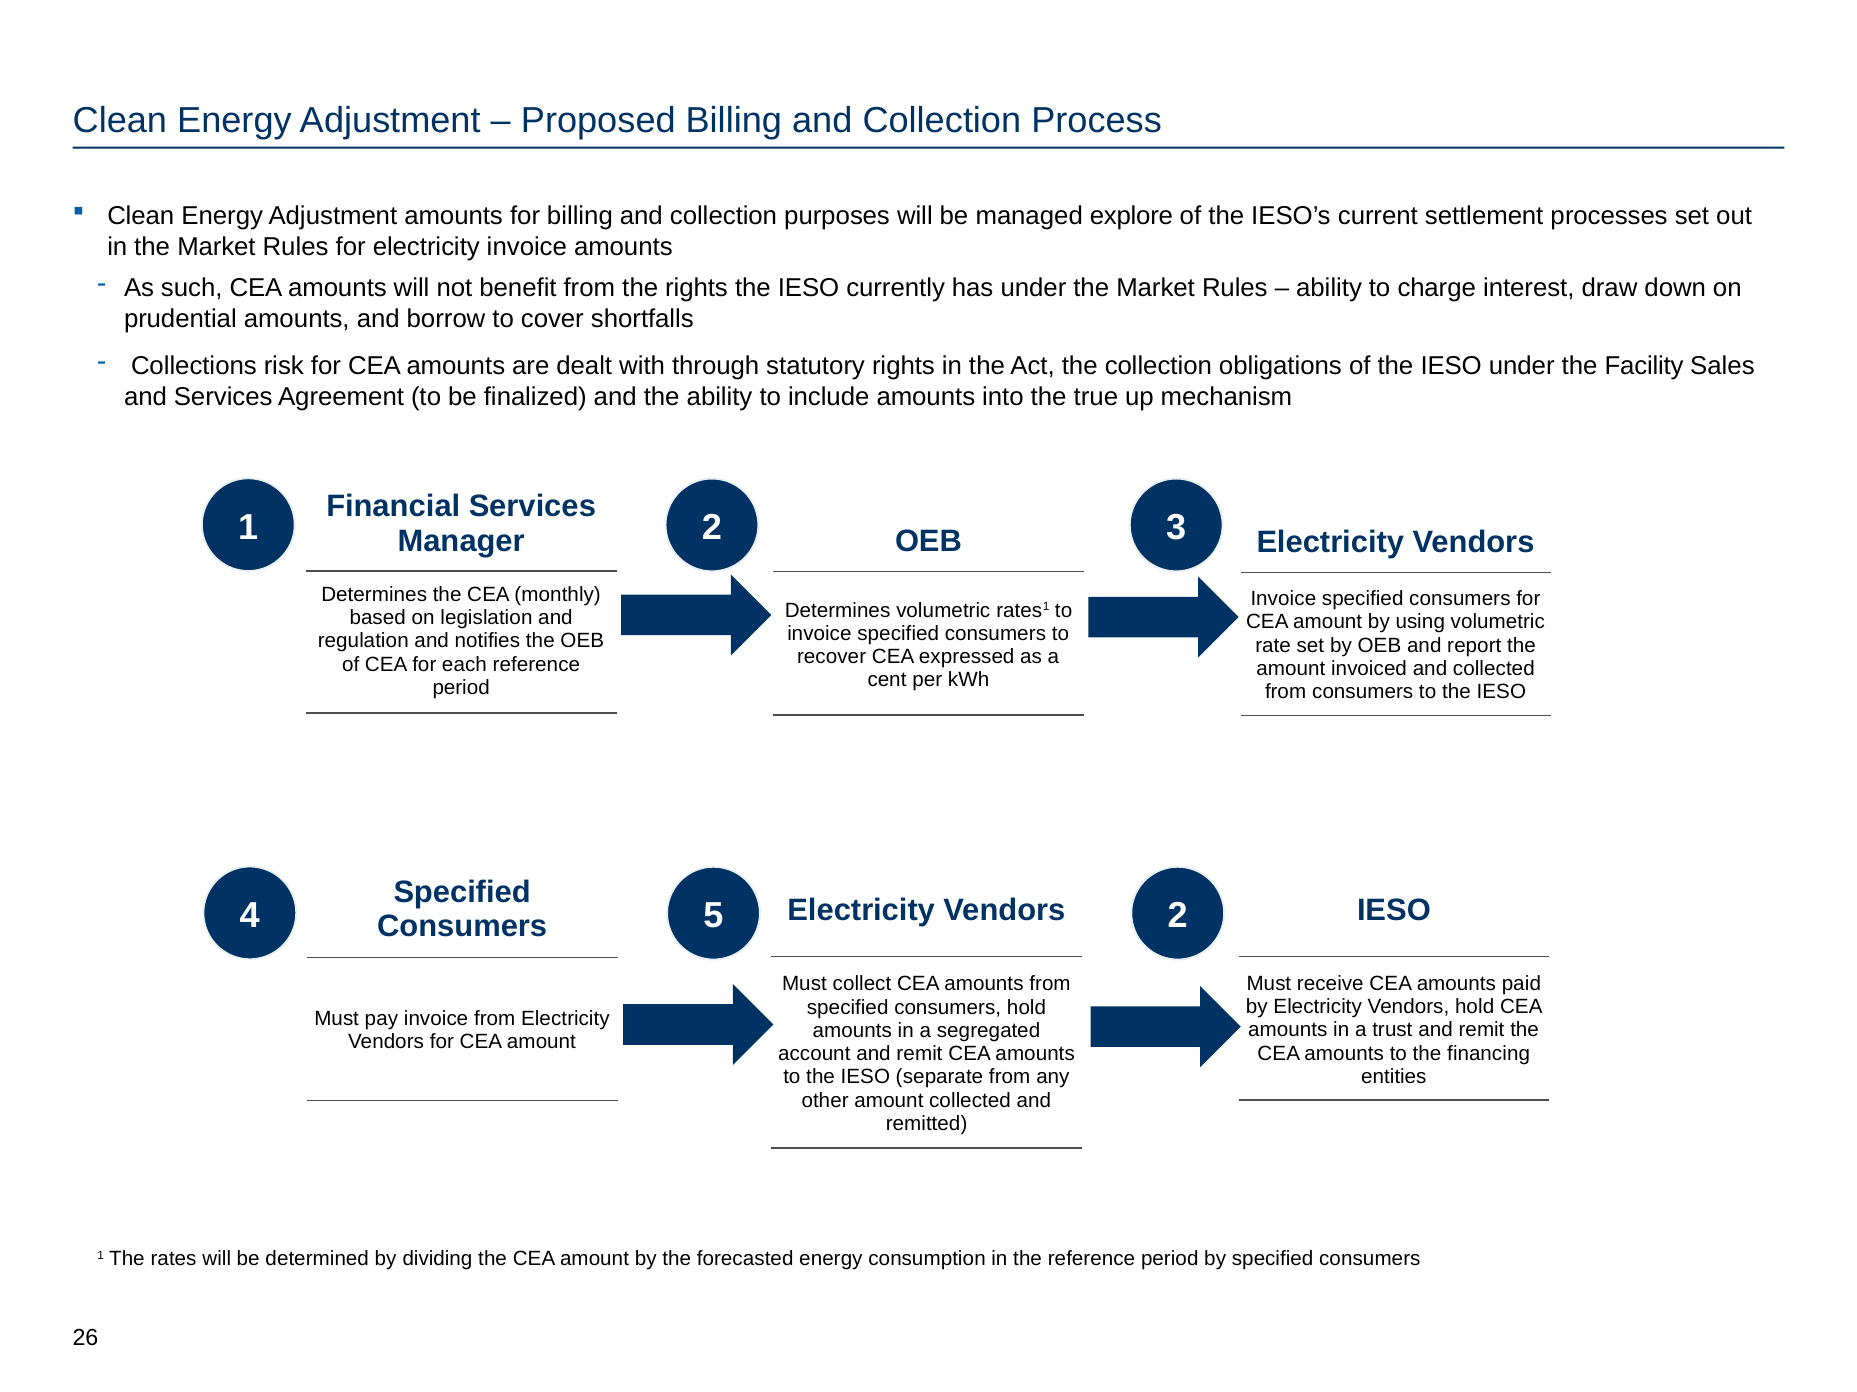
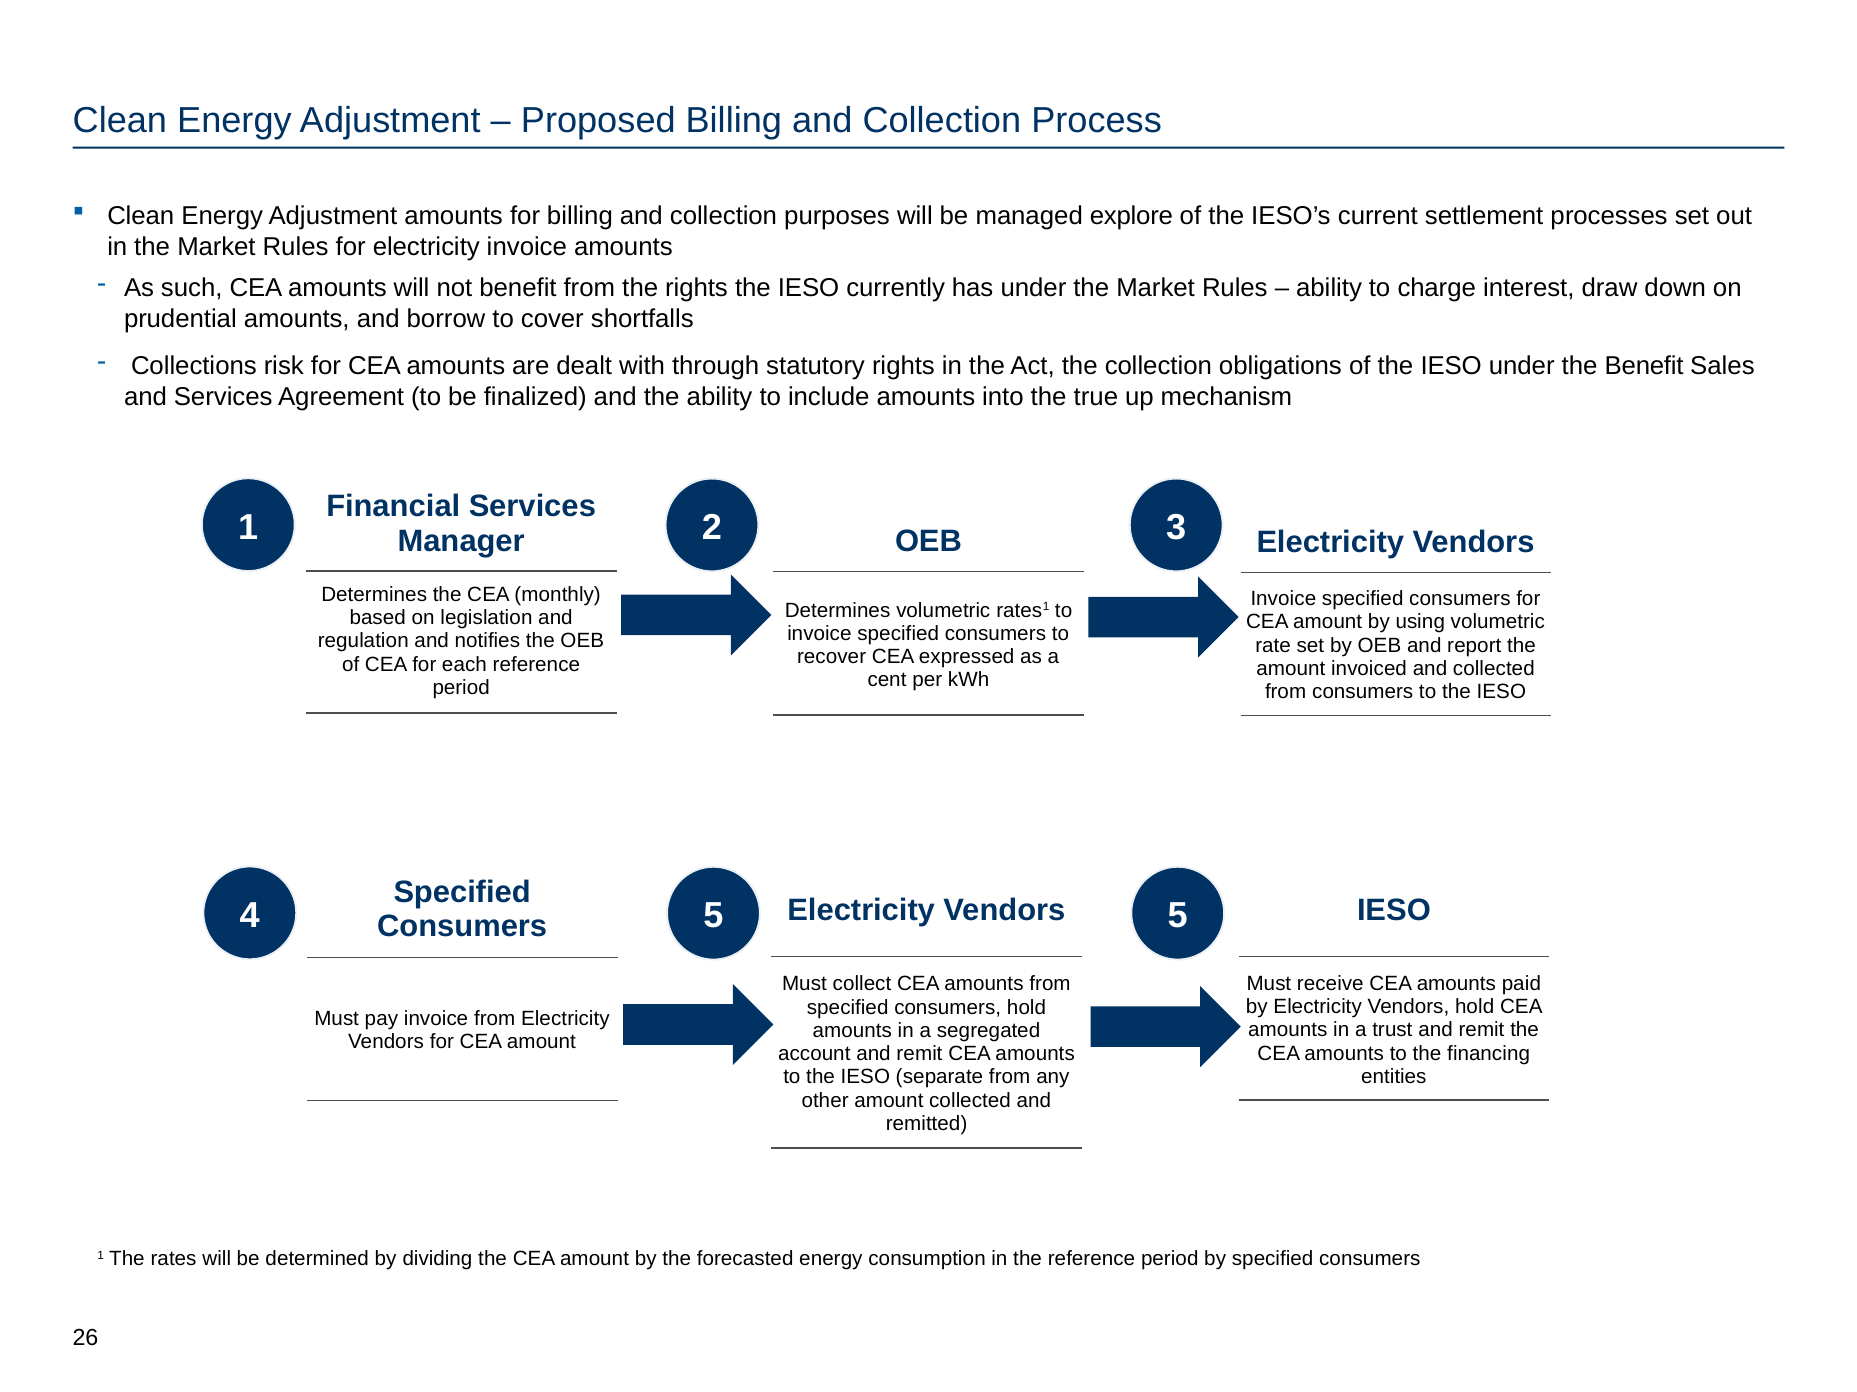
the Facility: Facility -> Benefit
5 2: 2 -> 5
